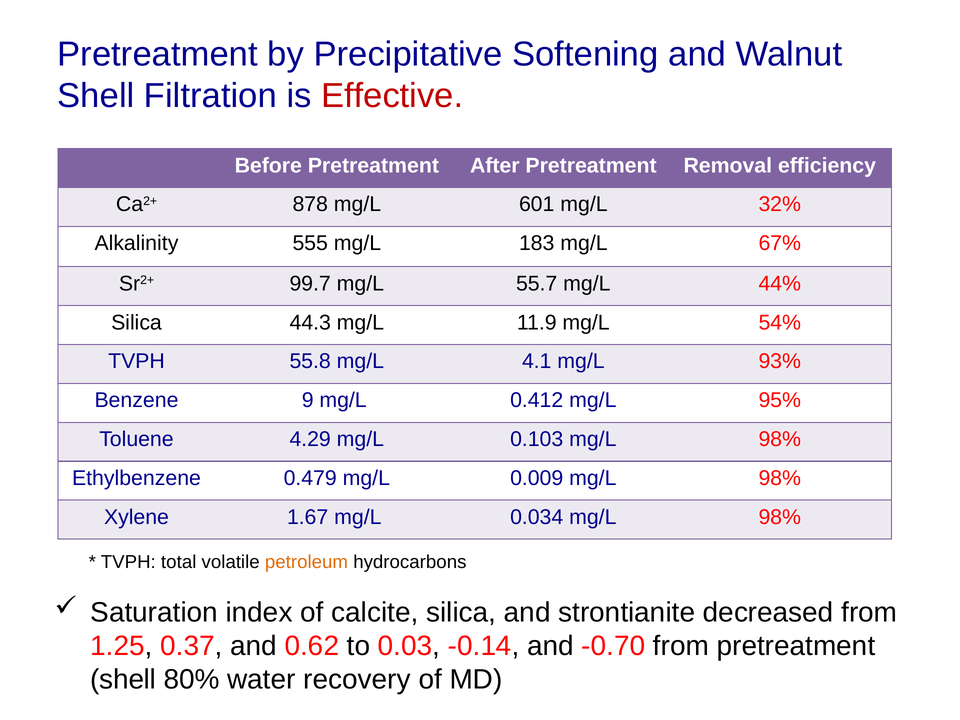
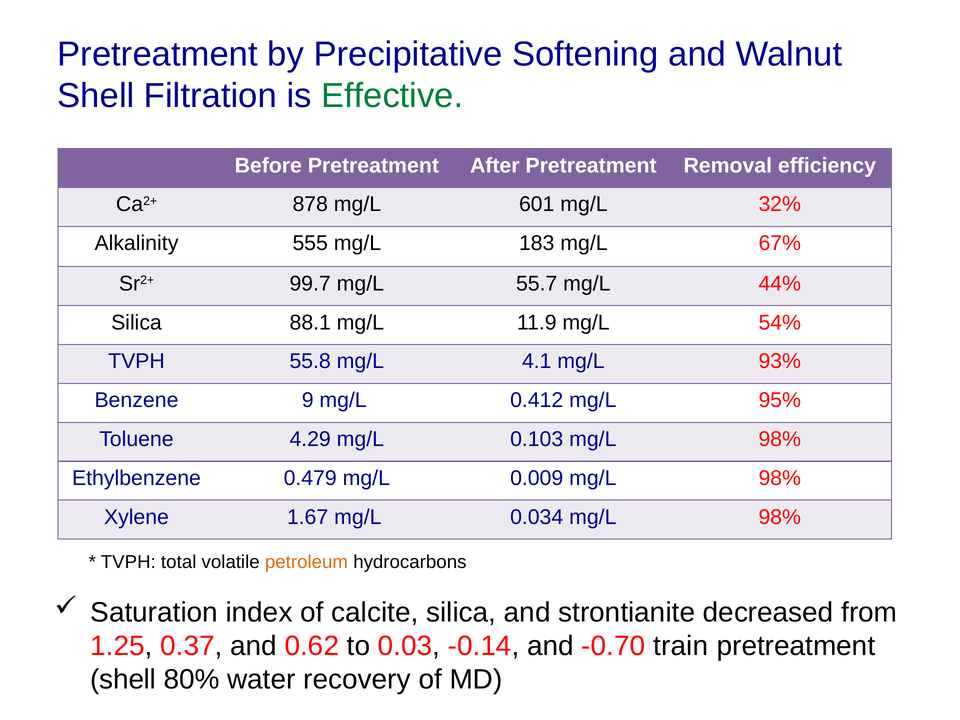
Effective colour: red -> green
44.3: 44.3 -> 88.1
-0.70 from: from -> train
